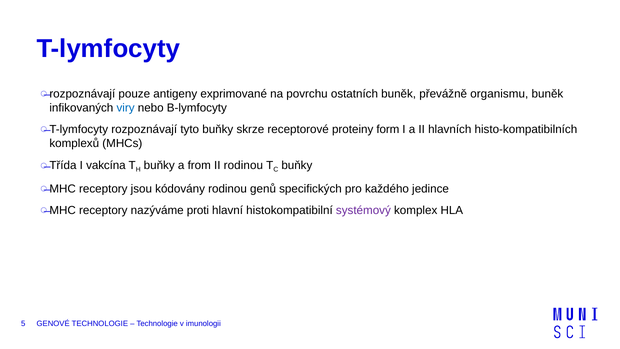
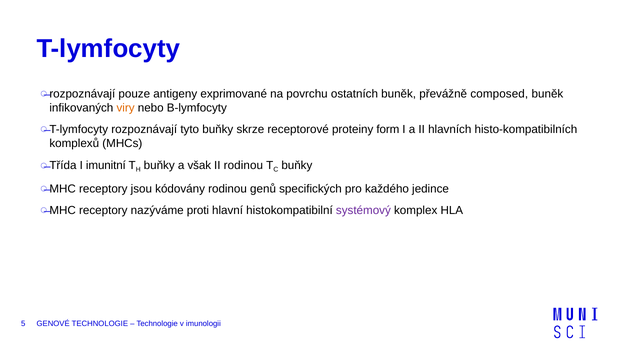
organismu: organismu -> composed
viry colour: blue -> orange
vakcína: vakcína -> imunitní
from: from -> však
